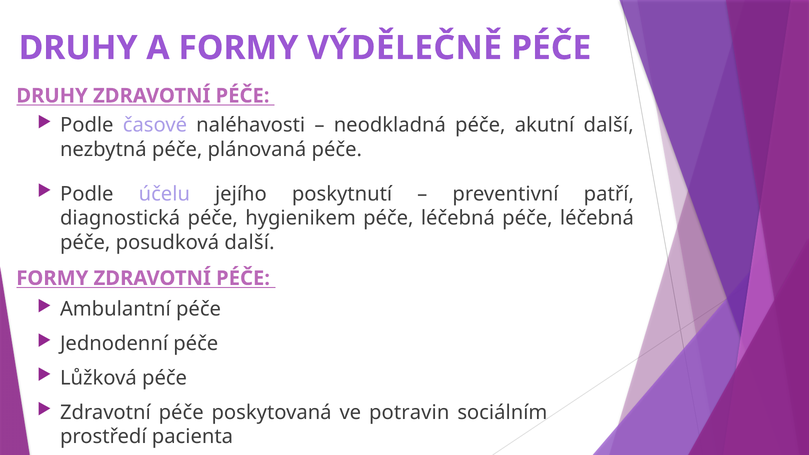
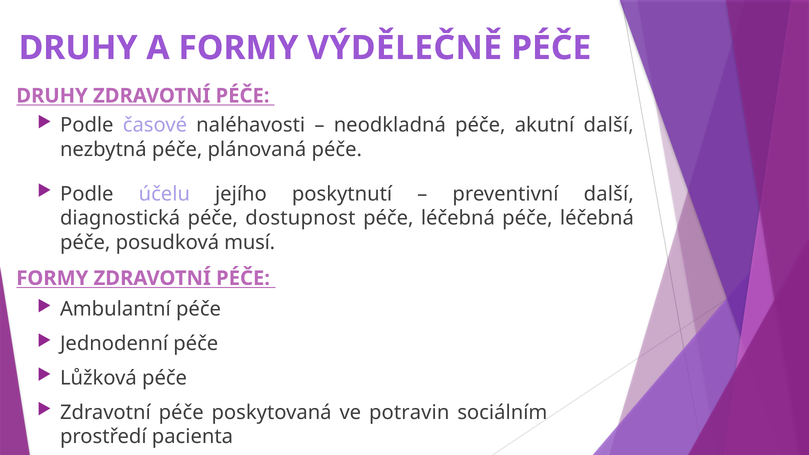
preventivní patří: patří -> další
hygienikem: hygienikem -> dostupnost
posudková další: další -> musí
